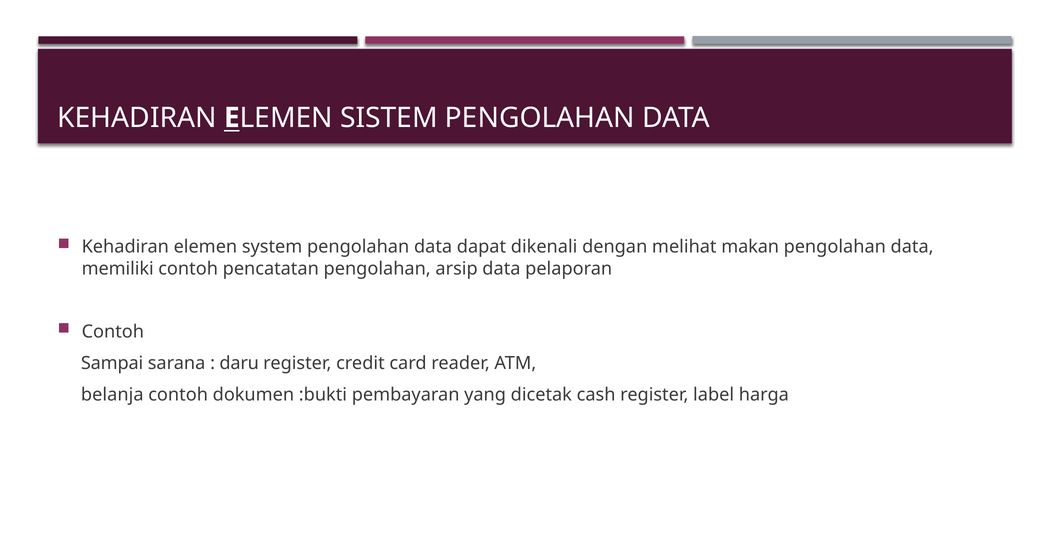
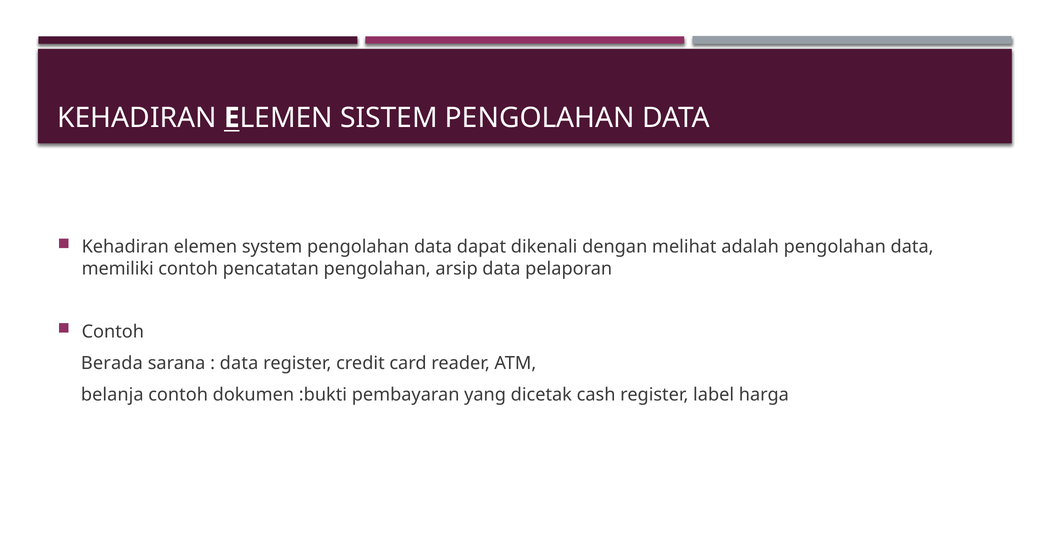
makan: makan -> adalah
Sampai: Sampai -> Berada
daru at (239, 363): daru -> data
